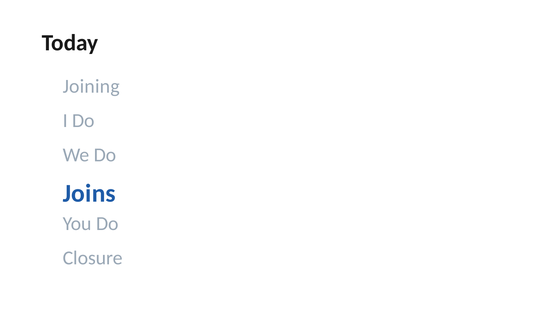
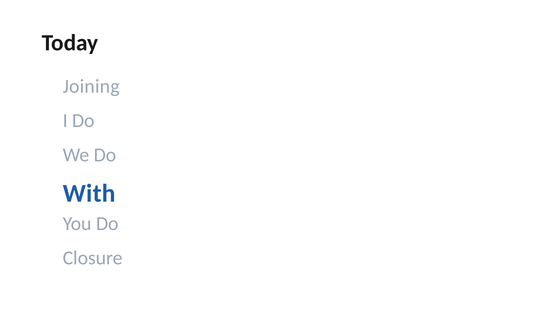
Joins: Joins -> With
